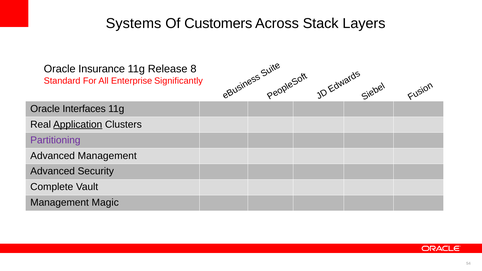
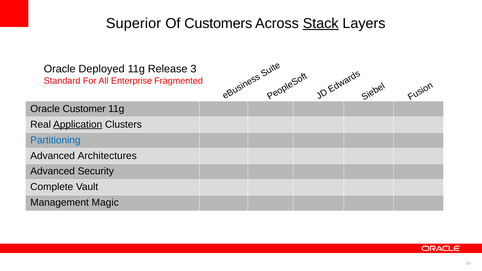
Systems: Systems -> Superior
Stack underline: none -> present
Insurance: Insurance -> Deployed
8: 8 -> 3
Significantly: Significantly -> Fragmented
Interfaces: Interfaces -> Customer
Partitioning colour: purple -> blue
Advanced Management: Management -> Architectures
